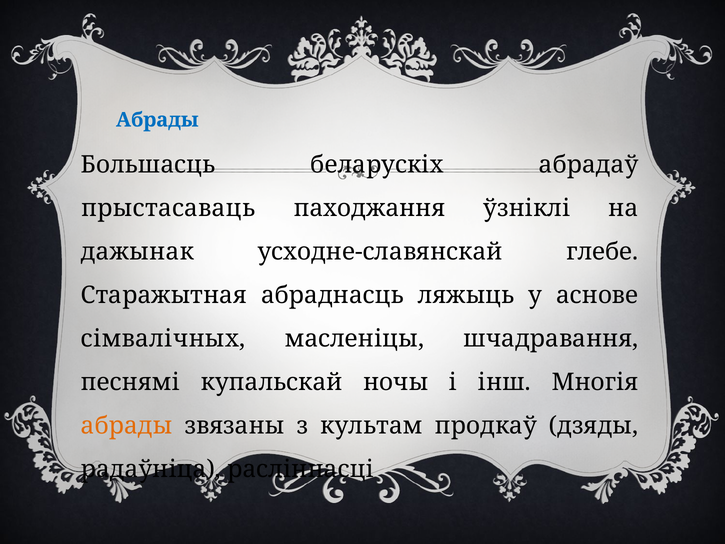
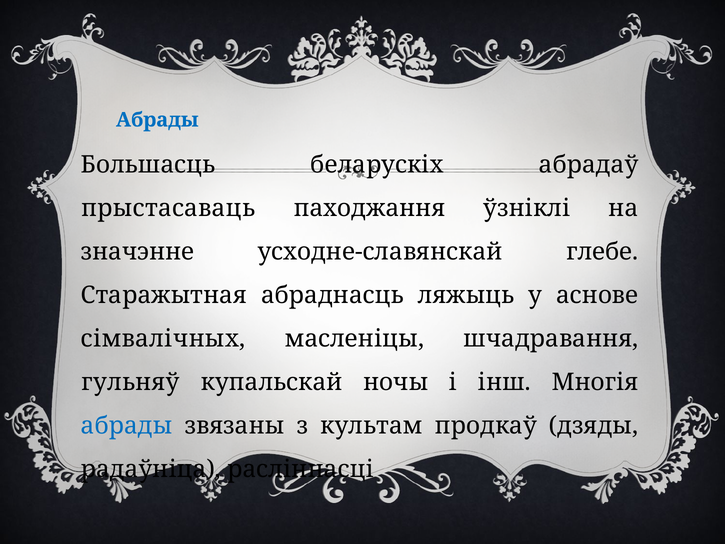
дажынак: дажынак -> значэнне
песнямі: песнямі -> гульняў
абрады at (127, 426) colour: orange -> blue
